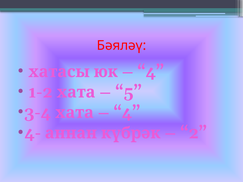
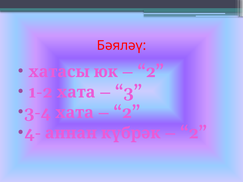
4 at (151, 72): 4 -> 2
5: 5 -> 3
4 at (127, 113): 4 -> 2
